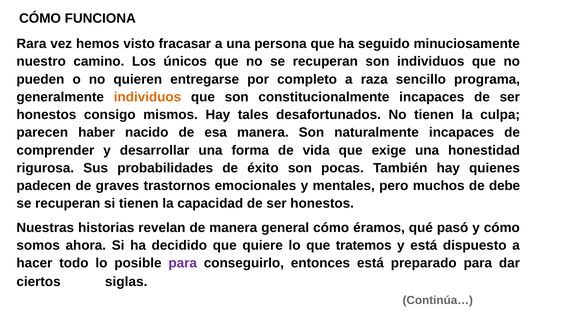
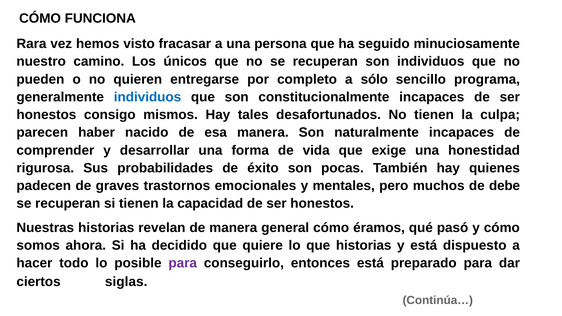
raza: raza -> sólo
individuos at (147, 97) colour: orange -> blue
que tratemos: tratemos -> historias
